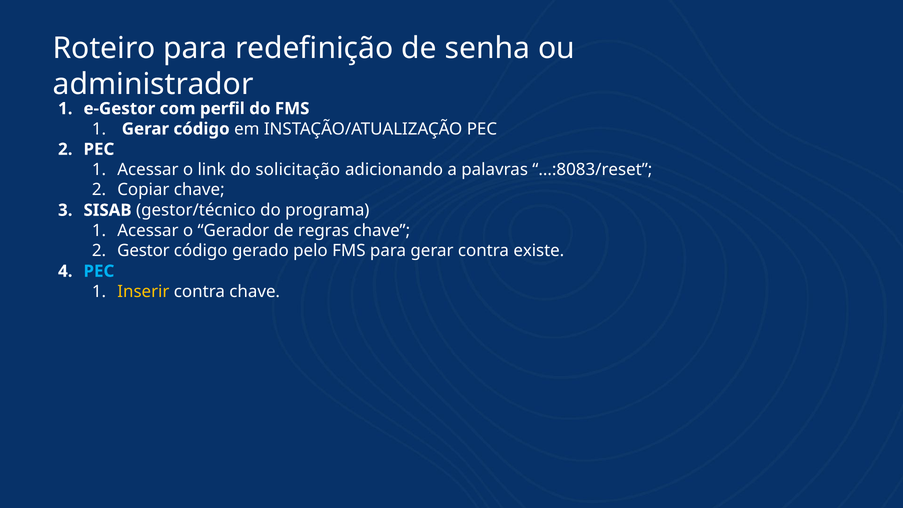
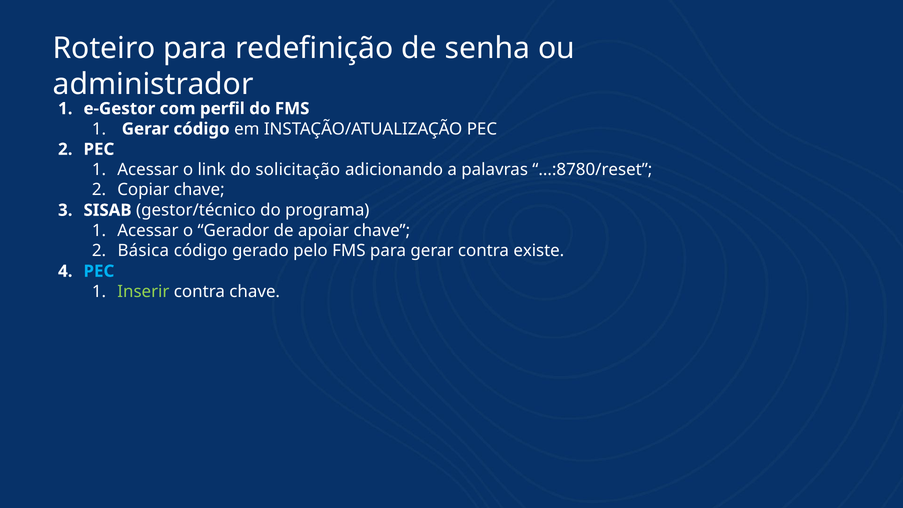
...:8083/reset: ...:8083/reset -> ...:8780/reset
regras: regras -> apoiar
Gestor: Gestor -> Básica
Inserir colour: yellow -> light green
